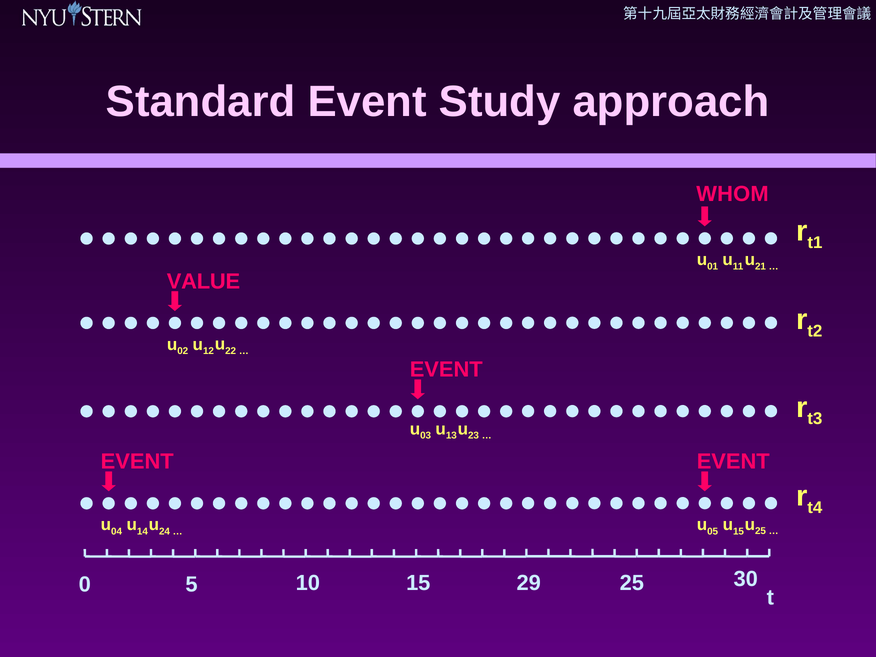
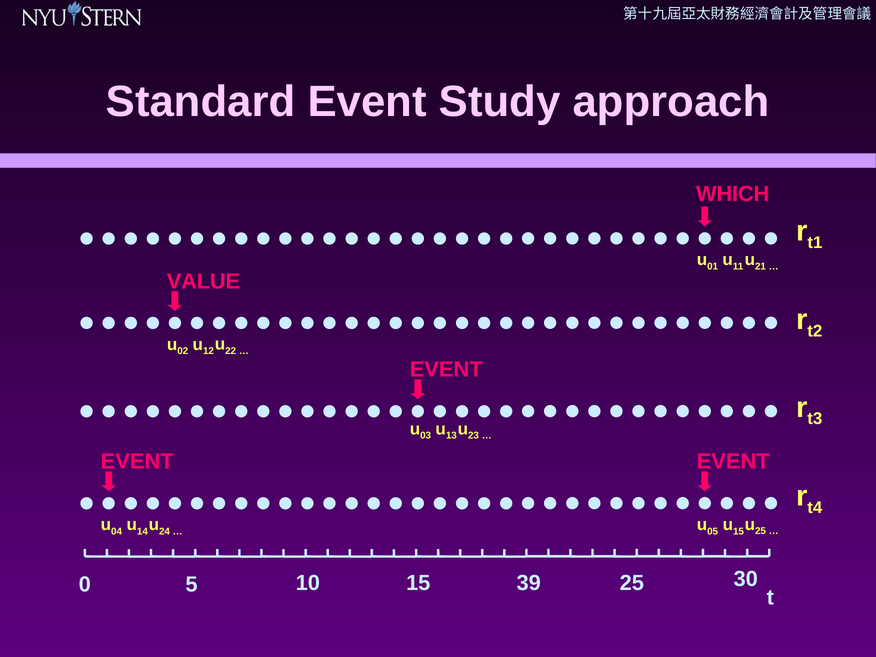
WHOM: WHOM -> WHICH
29: 29 -> 39
